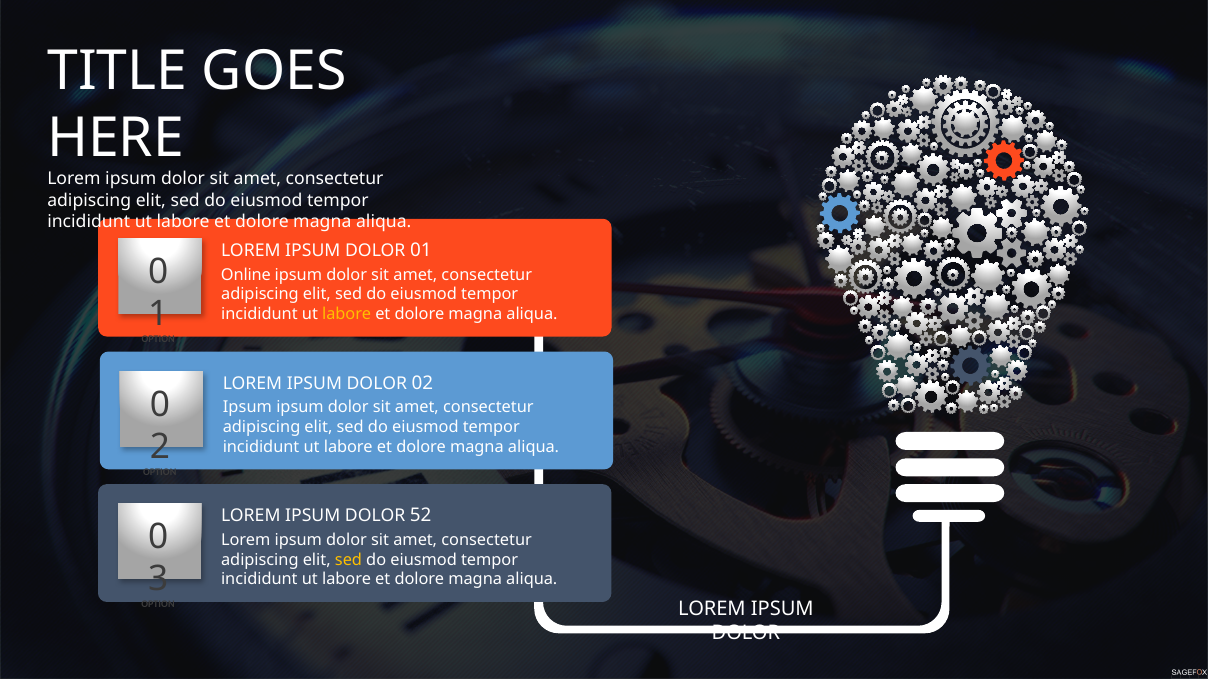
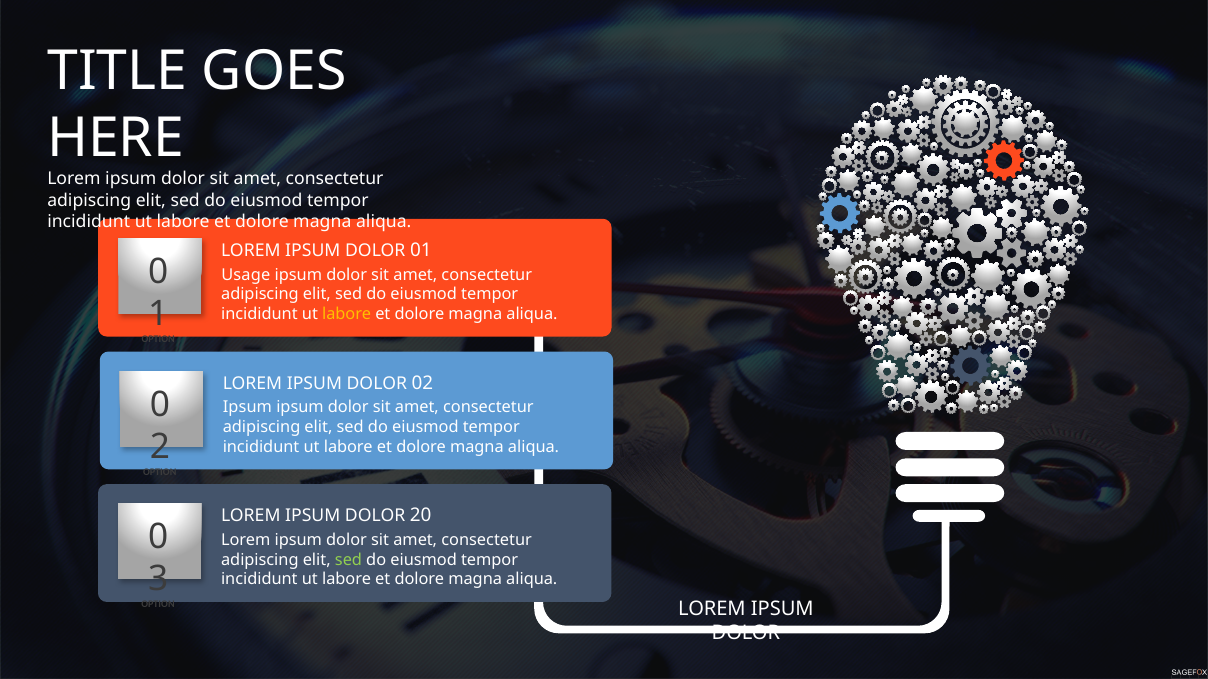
Online: Online -> Usage
52: 52 -> 20
sed at (348, 560) colour: yellow -> light green
